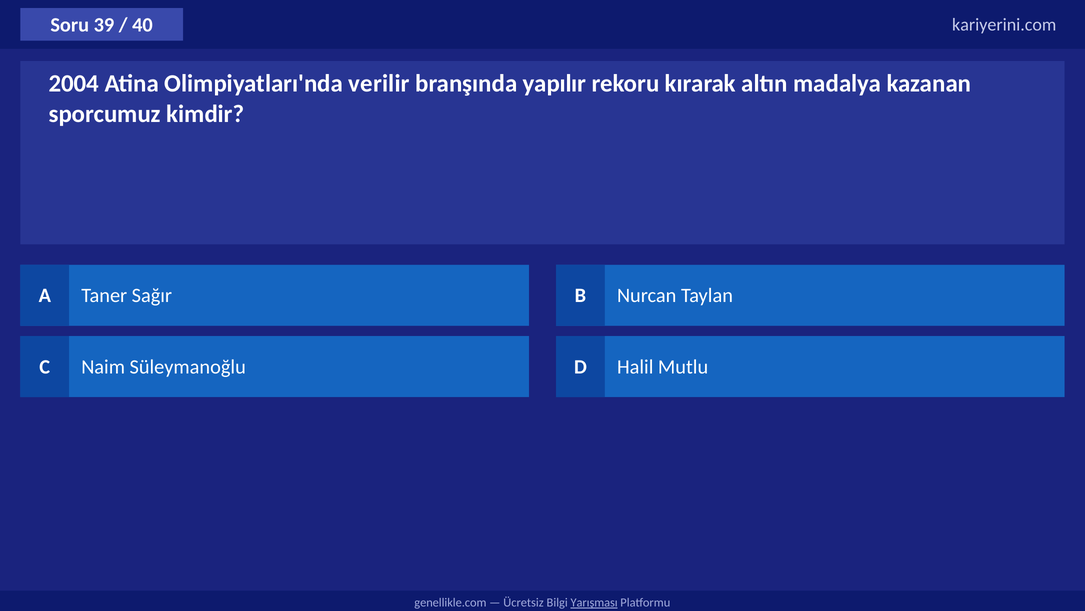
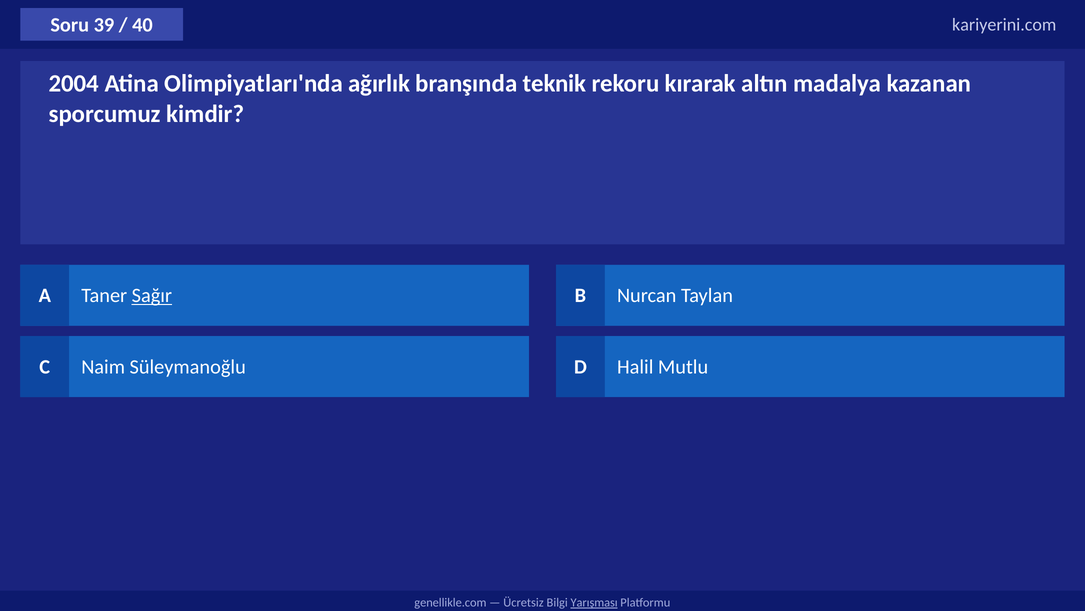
verilir: verilir -> ağırlık
yapılır: yapılır -> teknik
Sağır underline: none -> present
